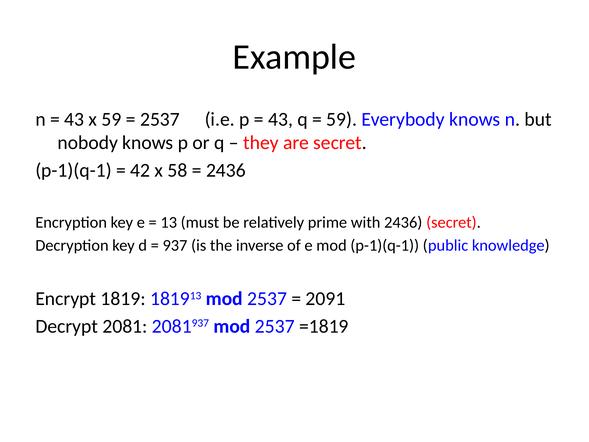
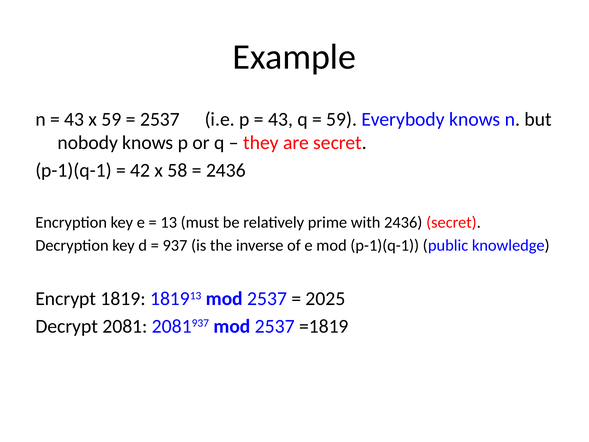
2091: 2091 -> 2025
